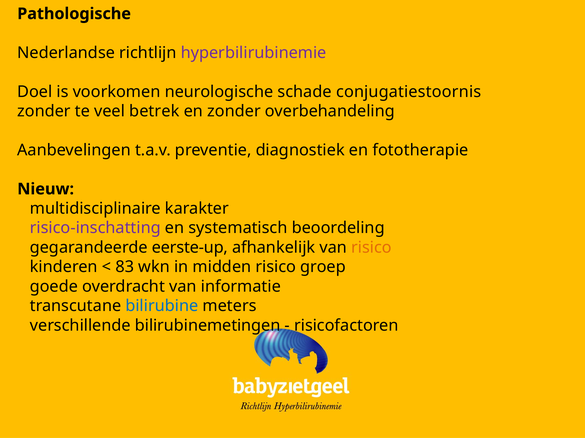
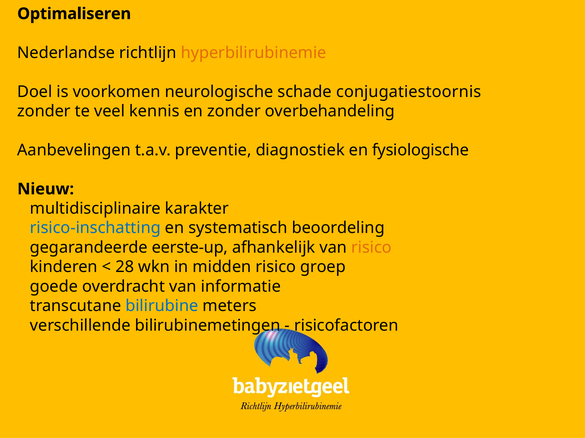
Pathologische: Pathologische -> Optimaliseren
hyperbilirubinemie colour: purple -> orange
betrek: betrek -> kennis
fototherapie: fototherapie -> fysiologische
risico-inschatting colour: purple -> blue
83: 83 -> 28
